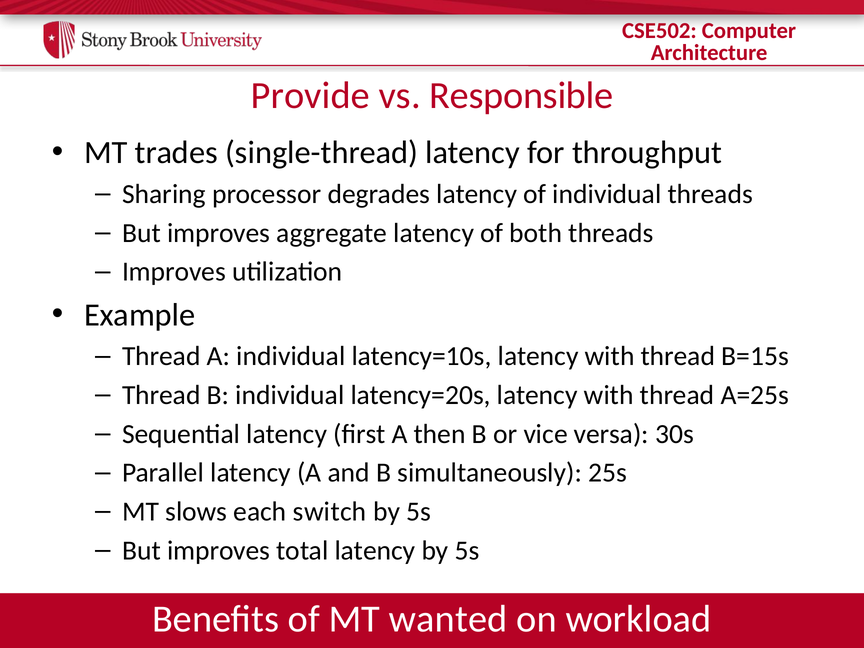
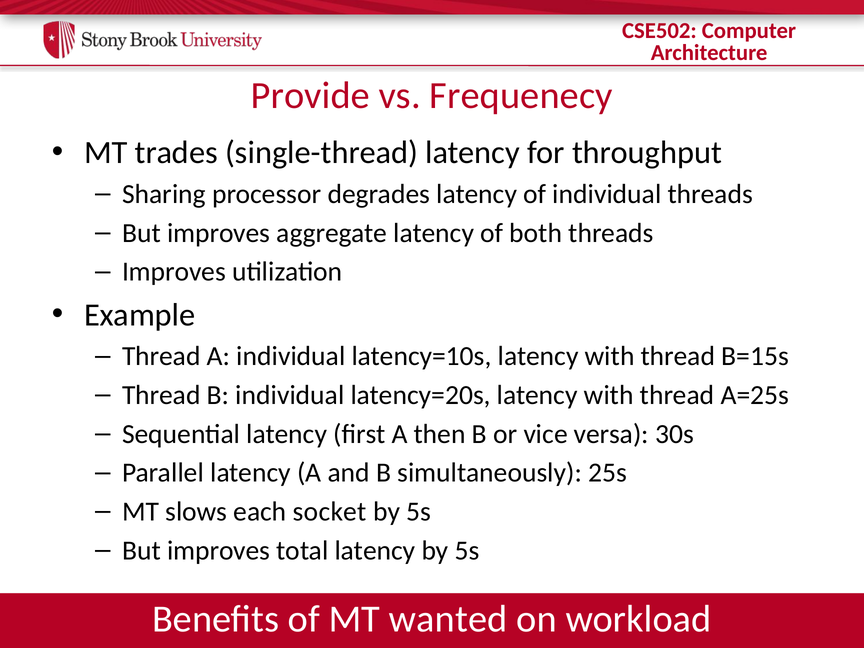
Responsible: Responsible -> Frequenecy
switch: switch -> socket
